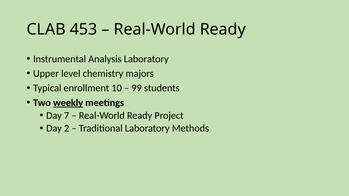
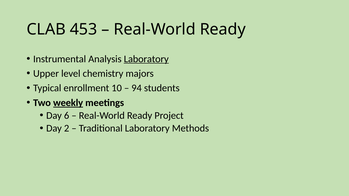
Laboratory at (146, 59) underline: none -> present
99: 99 -> 94
7: 7 -> 6
